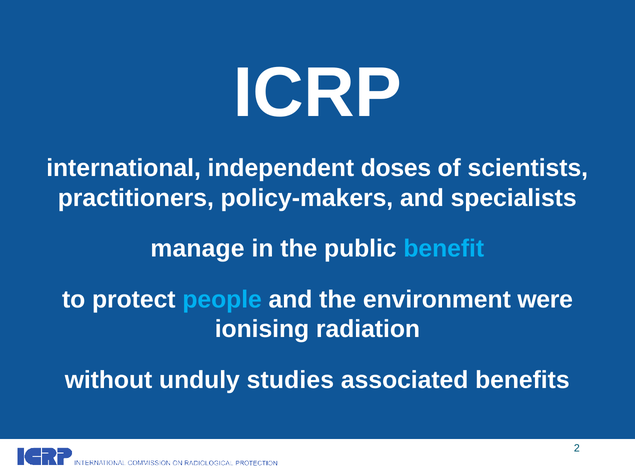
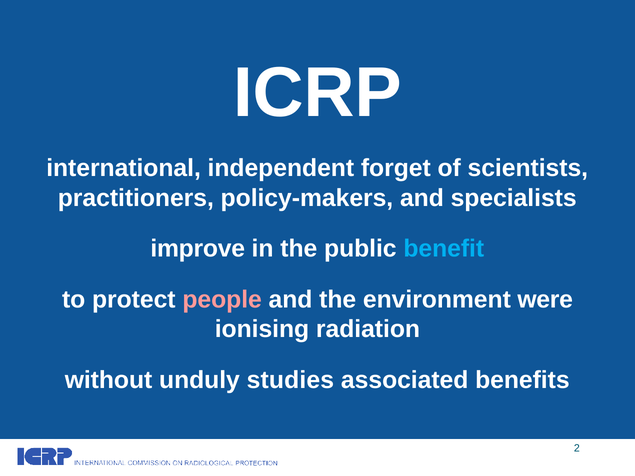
doses: doses -> forget
manage: manage -> improve
people colour: light blue -> pink
